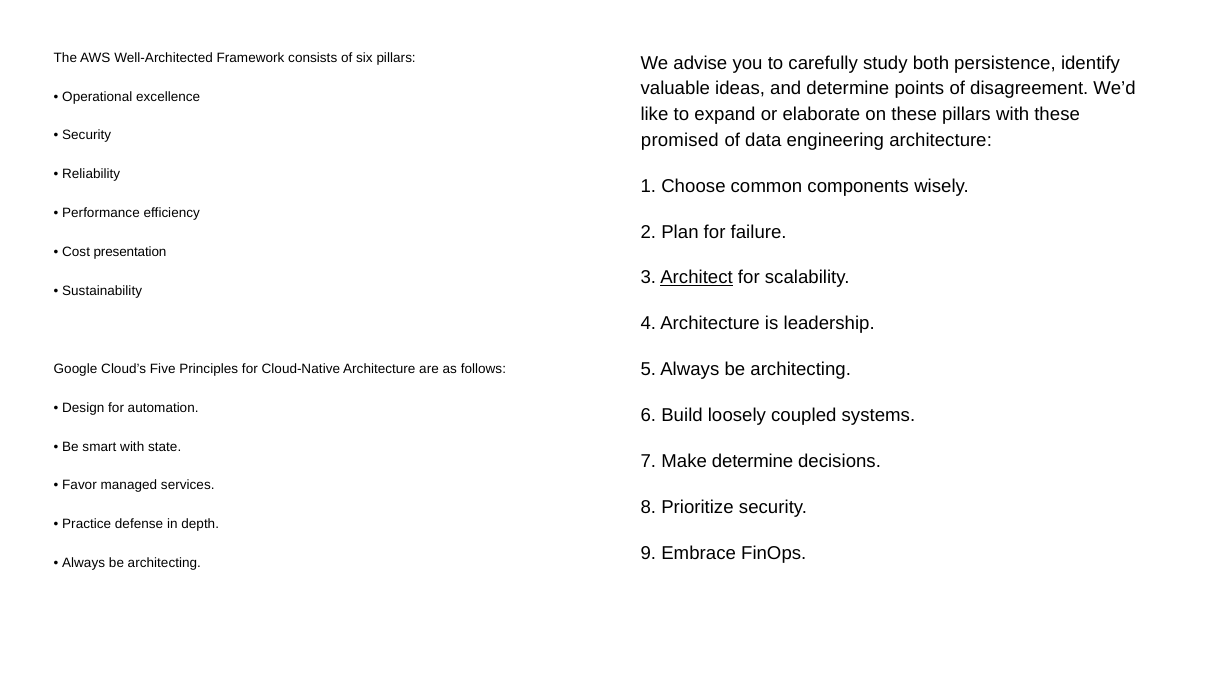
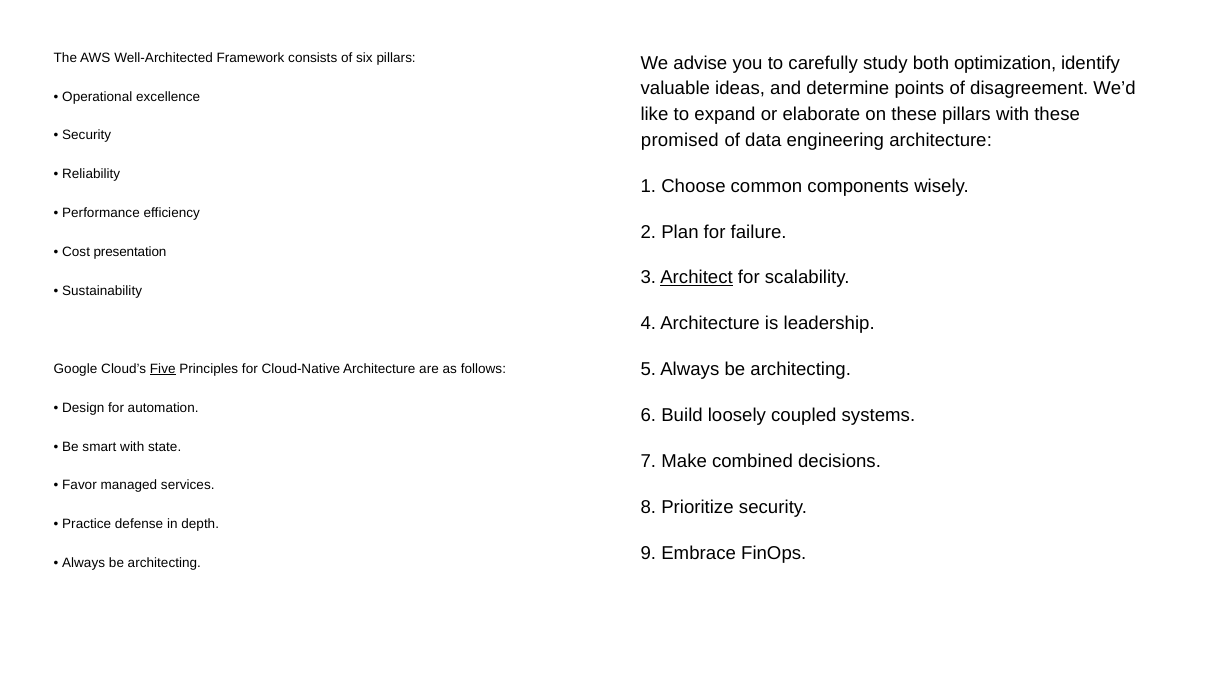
persistence: persistence -> optimization
Five underline: none -> present
Make determine: determine -> combined
